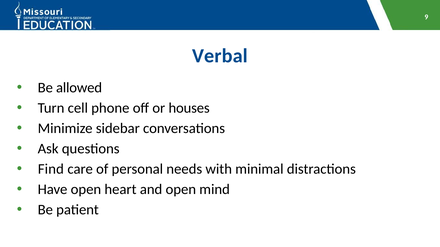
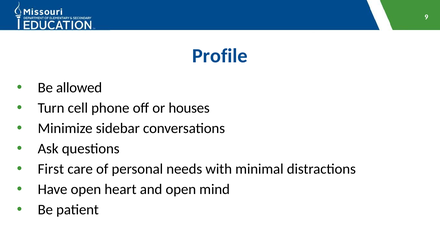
Verbal: Verbal -> Profile
Find: Find -> First
